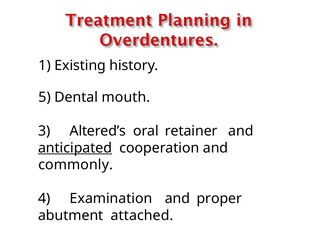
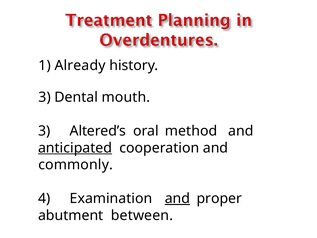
Existing: Existing -> Already
5 at (45, 97): 5 -> 3
retainer: retainer -> method
and at (177, 198) underline: none -> present
attached: attached -> between
